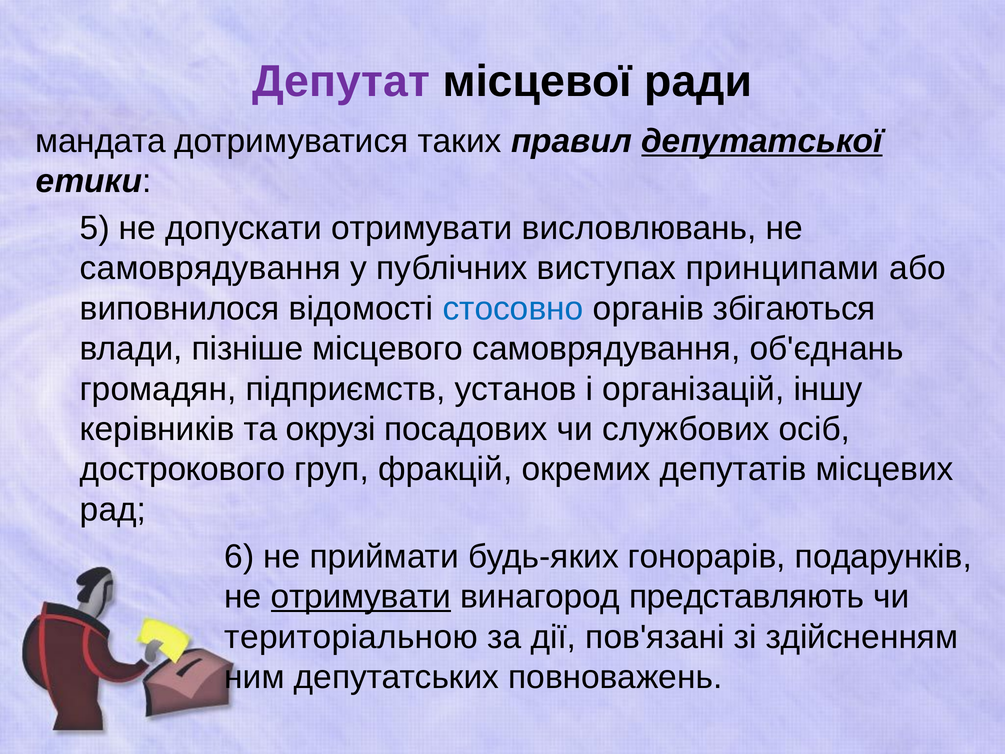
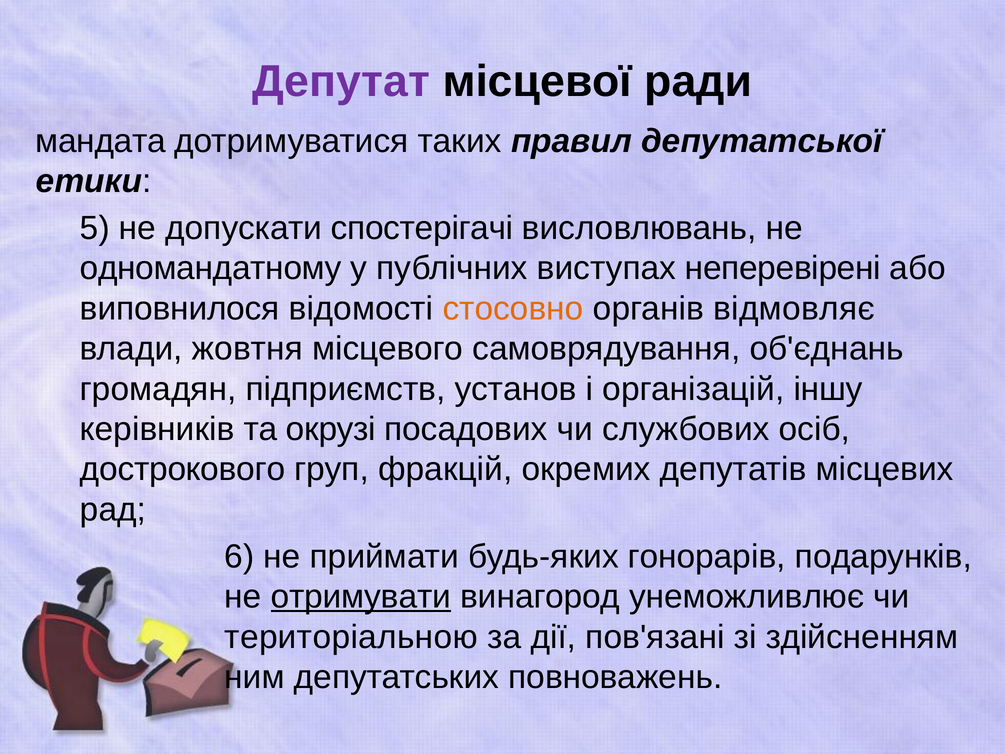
депутатської underline: present -> none
допускати отримувати: отримувати -> спостерігачі
самоврядування at (210, 268): самоврядування -> одномандатному
принципами: принципами -> неперевірені
стосовно colour: blue -> orange
збігаються: збігаються -> відмовляє
пізніше: пізніше -> жовтня
представляють: представляють -> унеможливлює
